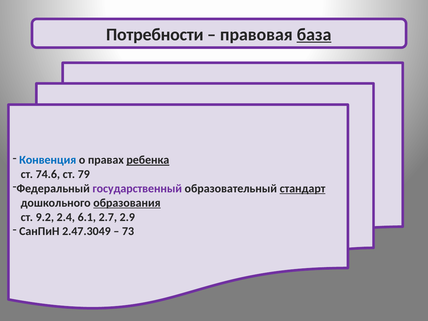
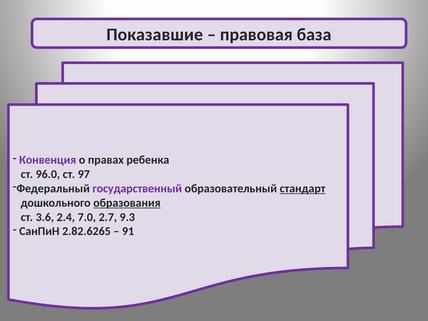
Потребности: Потребности -> Показавшие
база underline: present -> none
Конвенция colour: blue -> purple
ребенка underline: present -> none
74.6: 74.6 -> 96.0
79: 79 -> 97
9.2: 9.2 -> 3.6
6.1: 6.1 -> 7.0
2.9: 2.9 -> 9.3
2.47.3049: 2.47.3049 -> 2.82.6265
73: 73 -> 91
